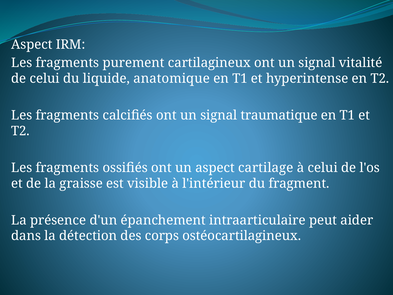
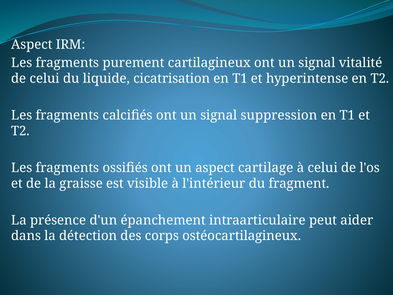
anatomique: anatomique -> cicatrisation
traumatique: traumatique -> suppression
